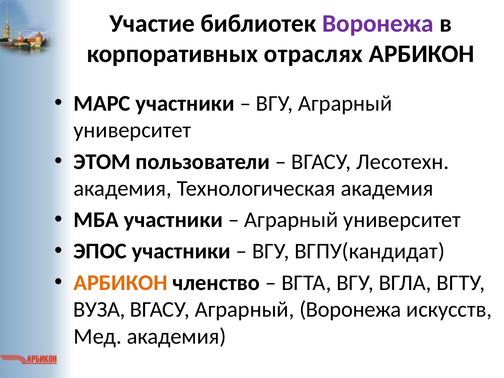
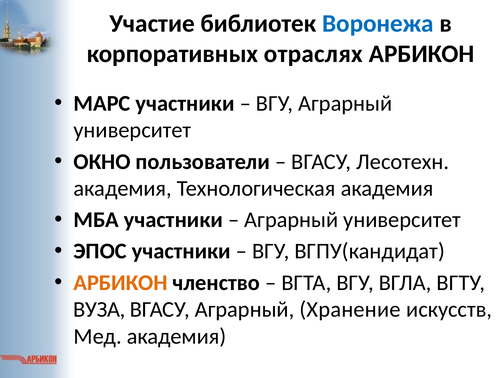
Воронежа at (378, 24) colour: purple -> blue
ЭТОМ: ЭТОМ -> ОКНО
Аграрный Воронежа: Воронежа -> Хранение
